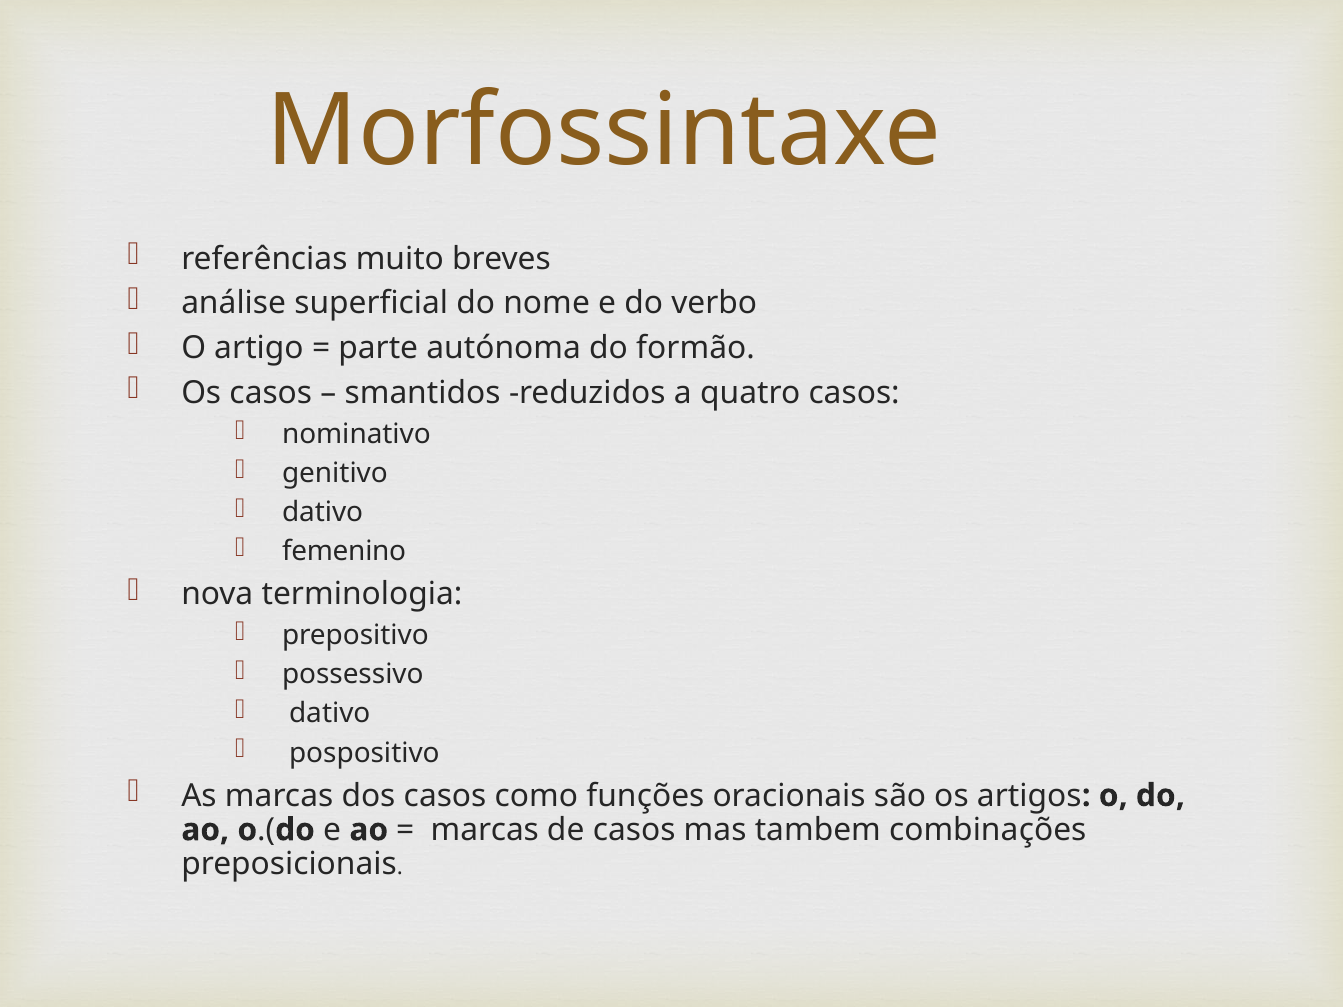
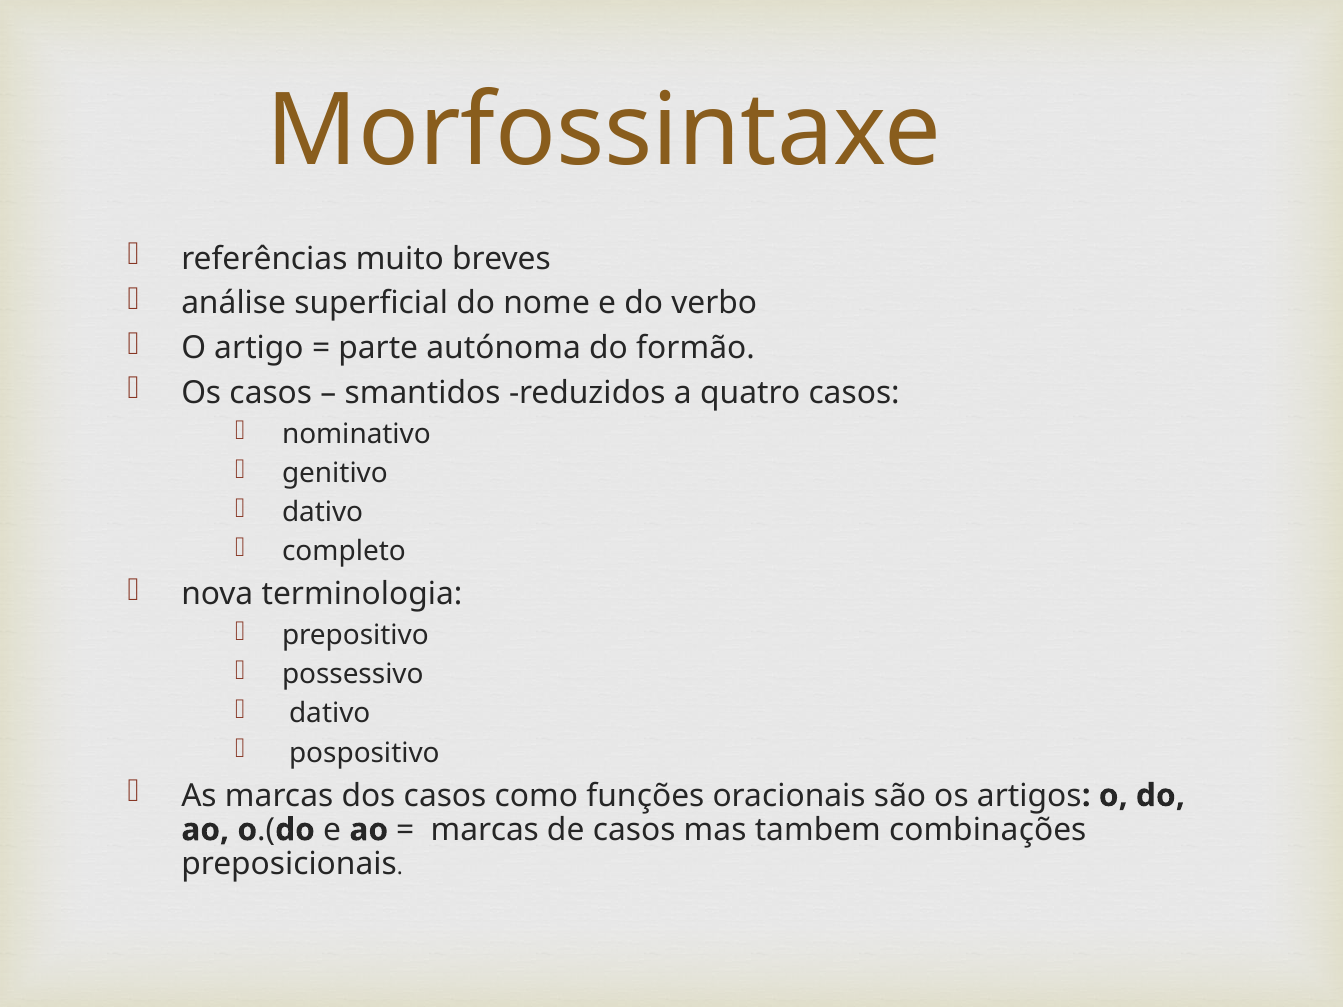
femenino: femenino -> completo
